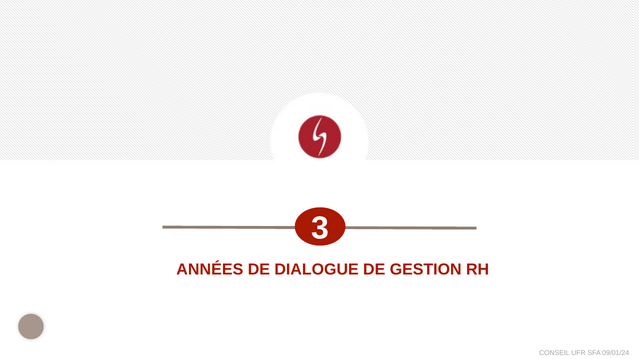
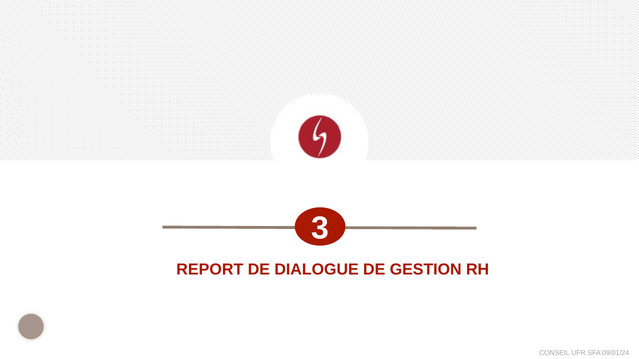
ANNÉES: ANNÉES -> REPORT
